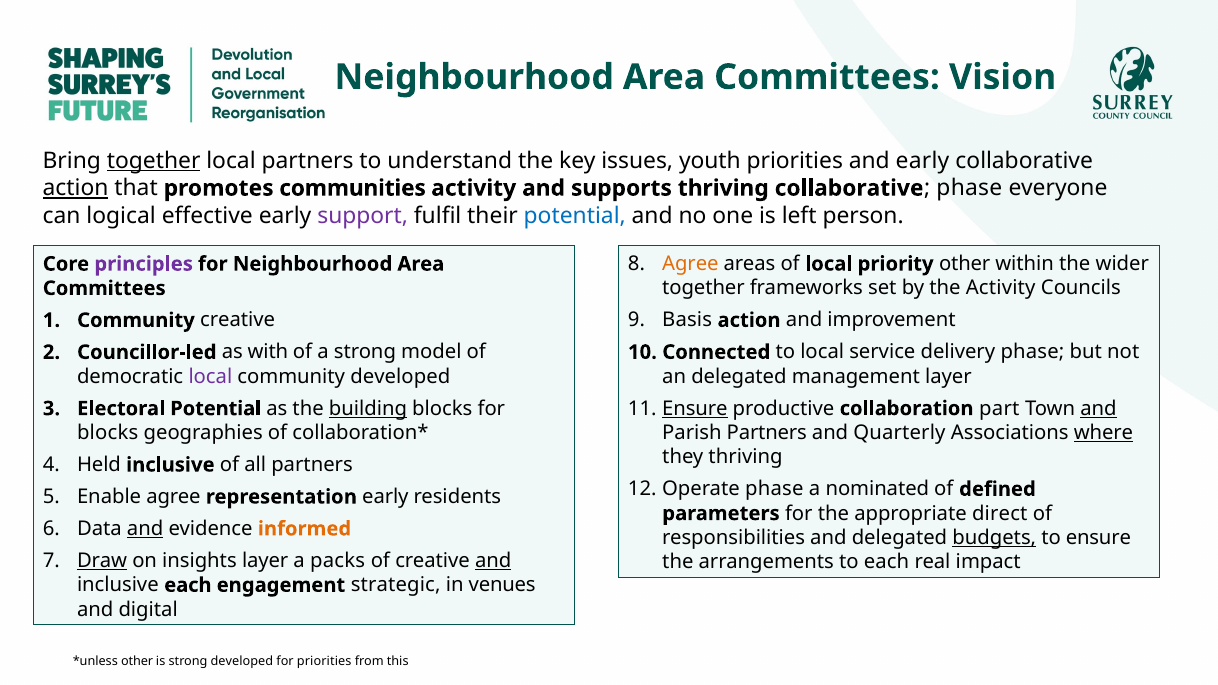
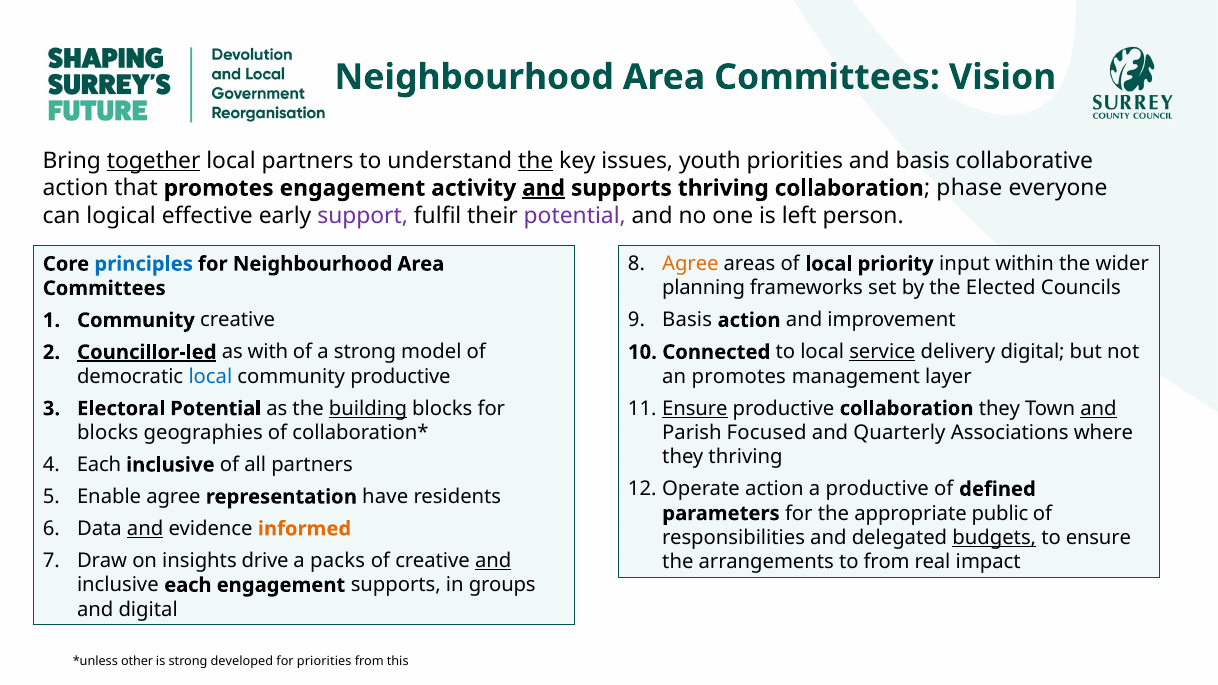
the at (536, 161) underline: none -> present
and early: early -> basis
action at (76, 188) underline: present -> none
promotes communities: communities -> engagement
and at (544, 188) underline: none -> present
thriving collaborative: collaborative -> collaboration
potential at (575, 216) colour: blue -> purple
priority other: other -> input
principles colour: purple -> blue
together at (703, 288): together -> planning
the Activity: Activity -> Elected
service underline: none -> present
delivery phase: phase -> digital
Councillor-led underline: none -> present
an delegated: delegated -> promotes
local at (210, 377) colour: purple -> blue
community developed: developed -> productive
collaboration part: part -> they
Parish Partners: Partners -> Focused
where underline: present -> none
Held at (99, 465): Held -> Each
Operate phase: phase -> action
a nominated: nominated -> productive
representation early: early -> have
direct: direct -> public
Draw underline: present -> none
insights layer: layer -> drive
to each: each -> from
engagement strategic: strategic -> supports
venues: venues -> groups
